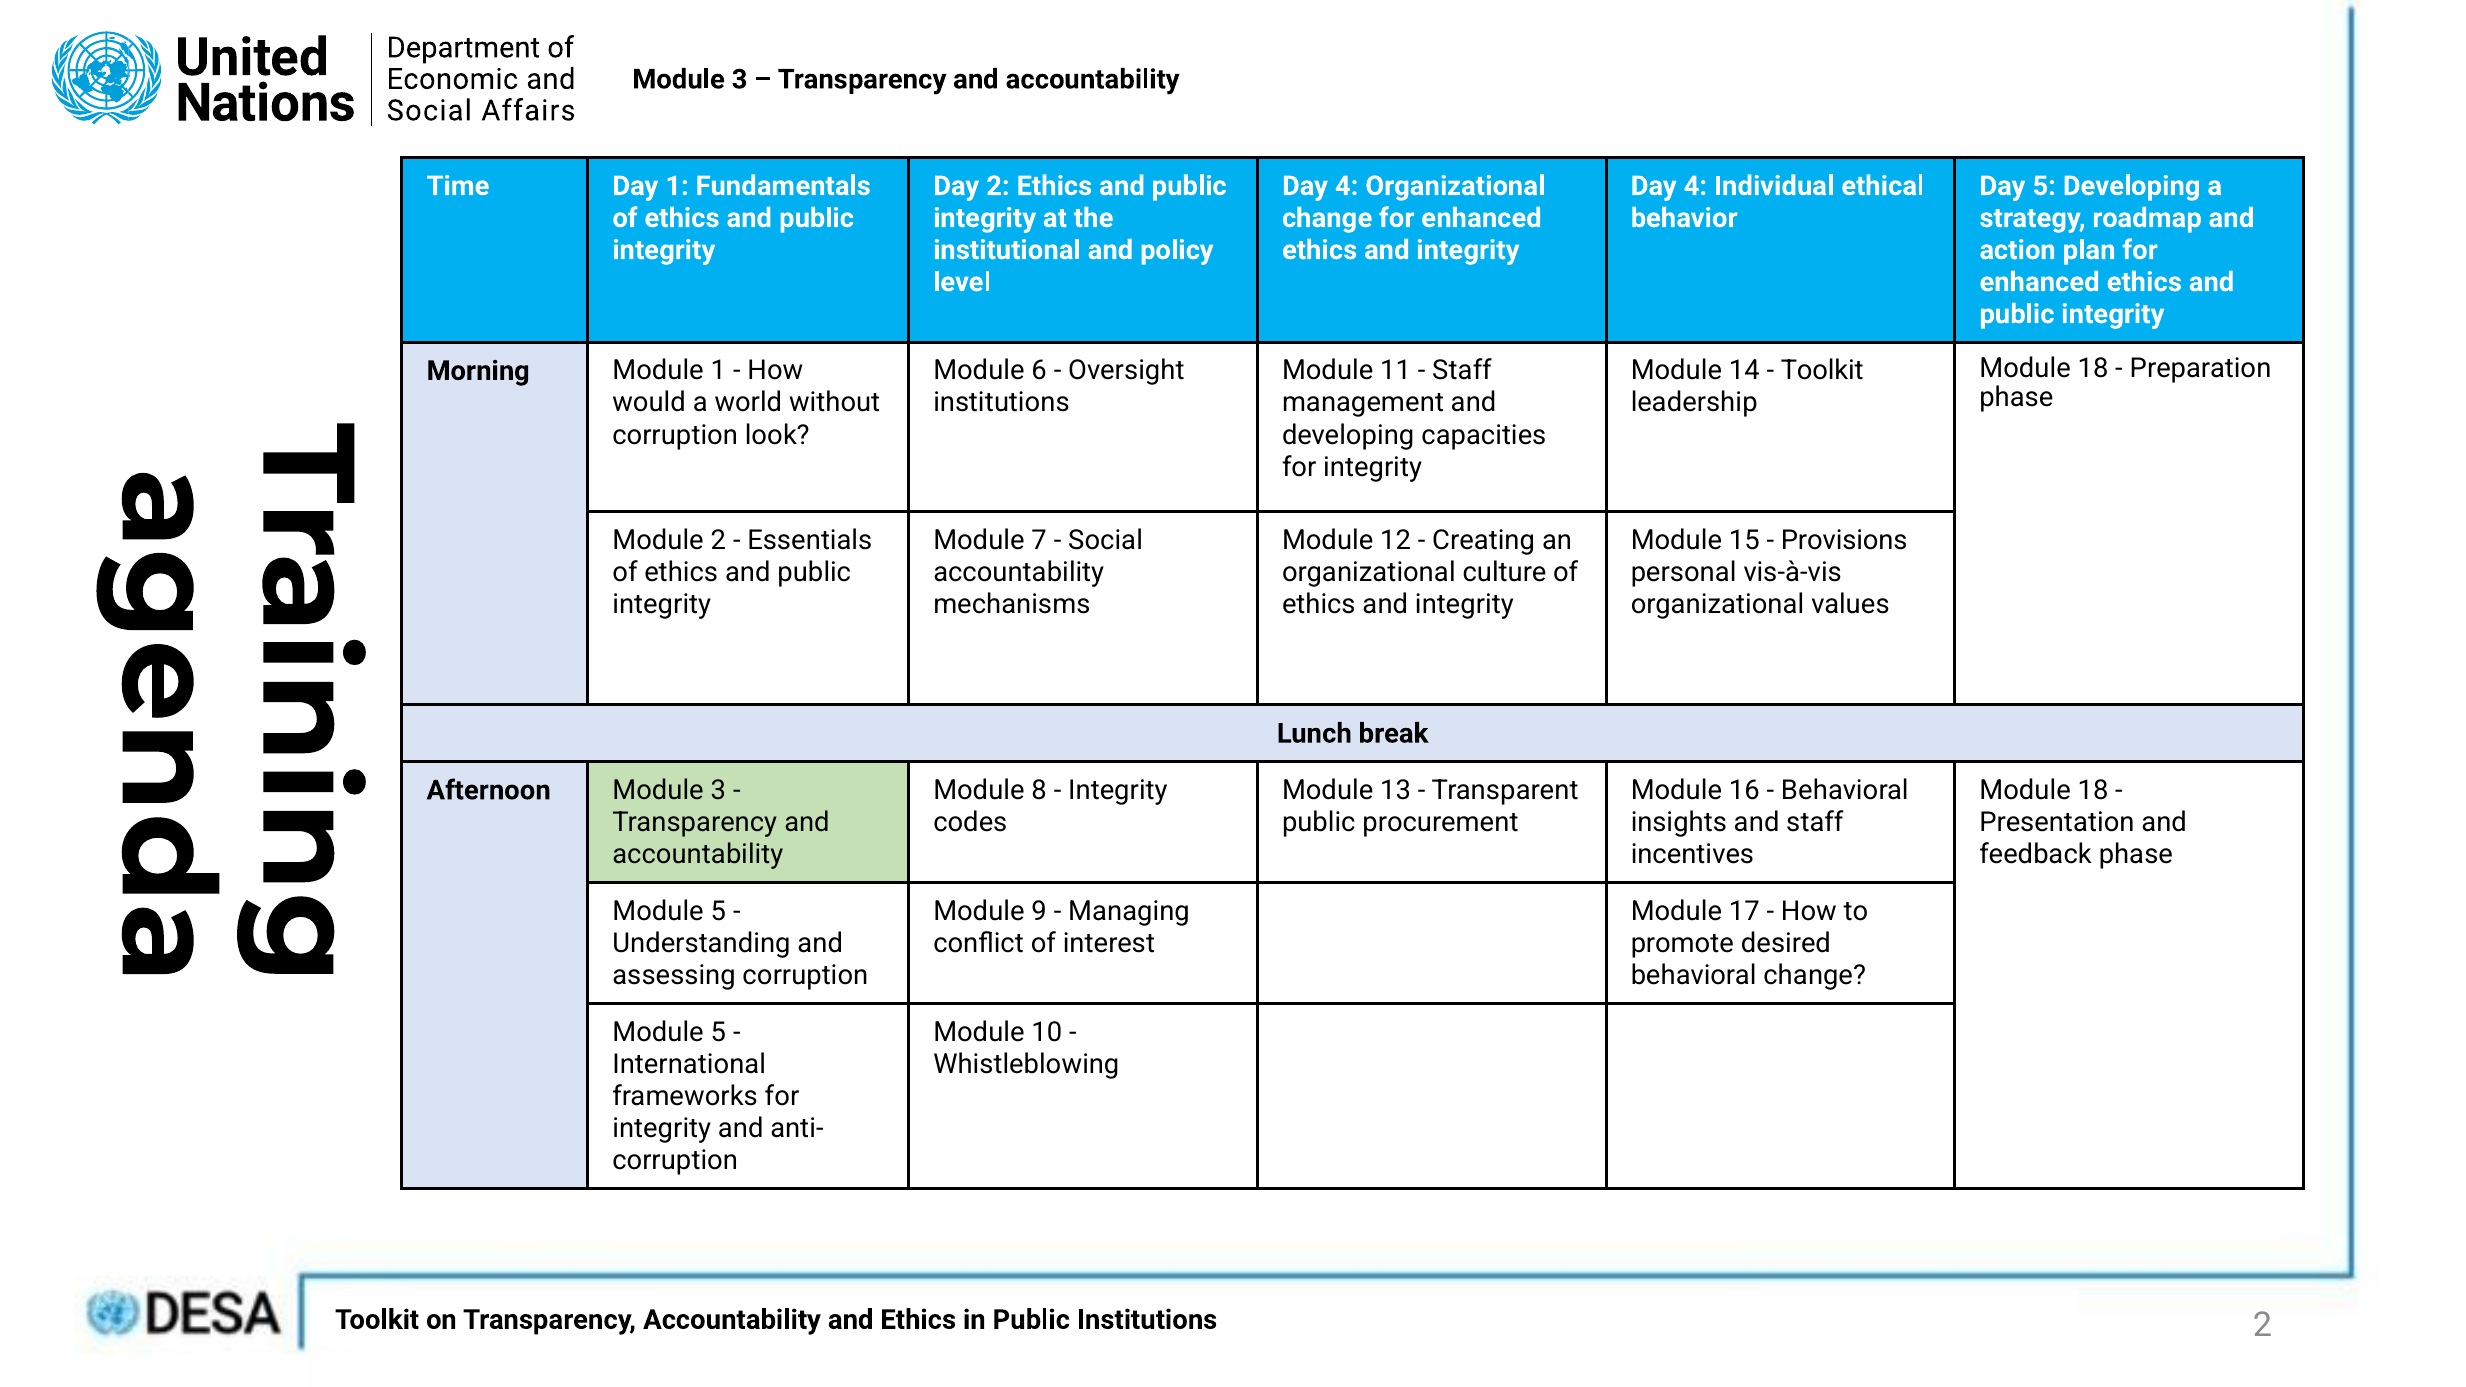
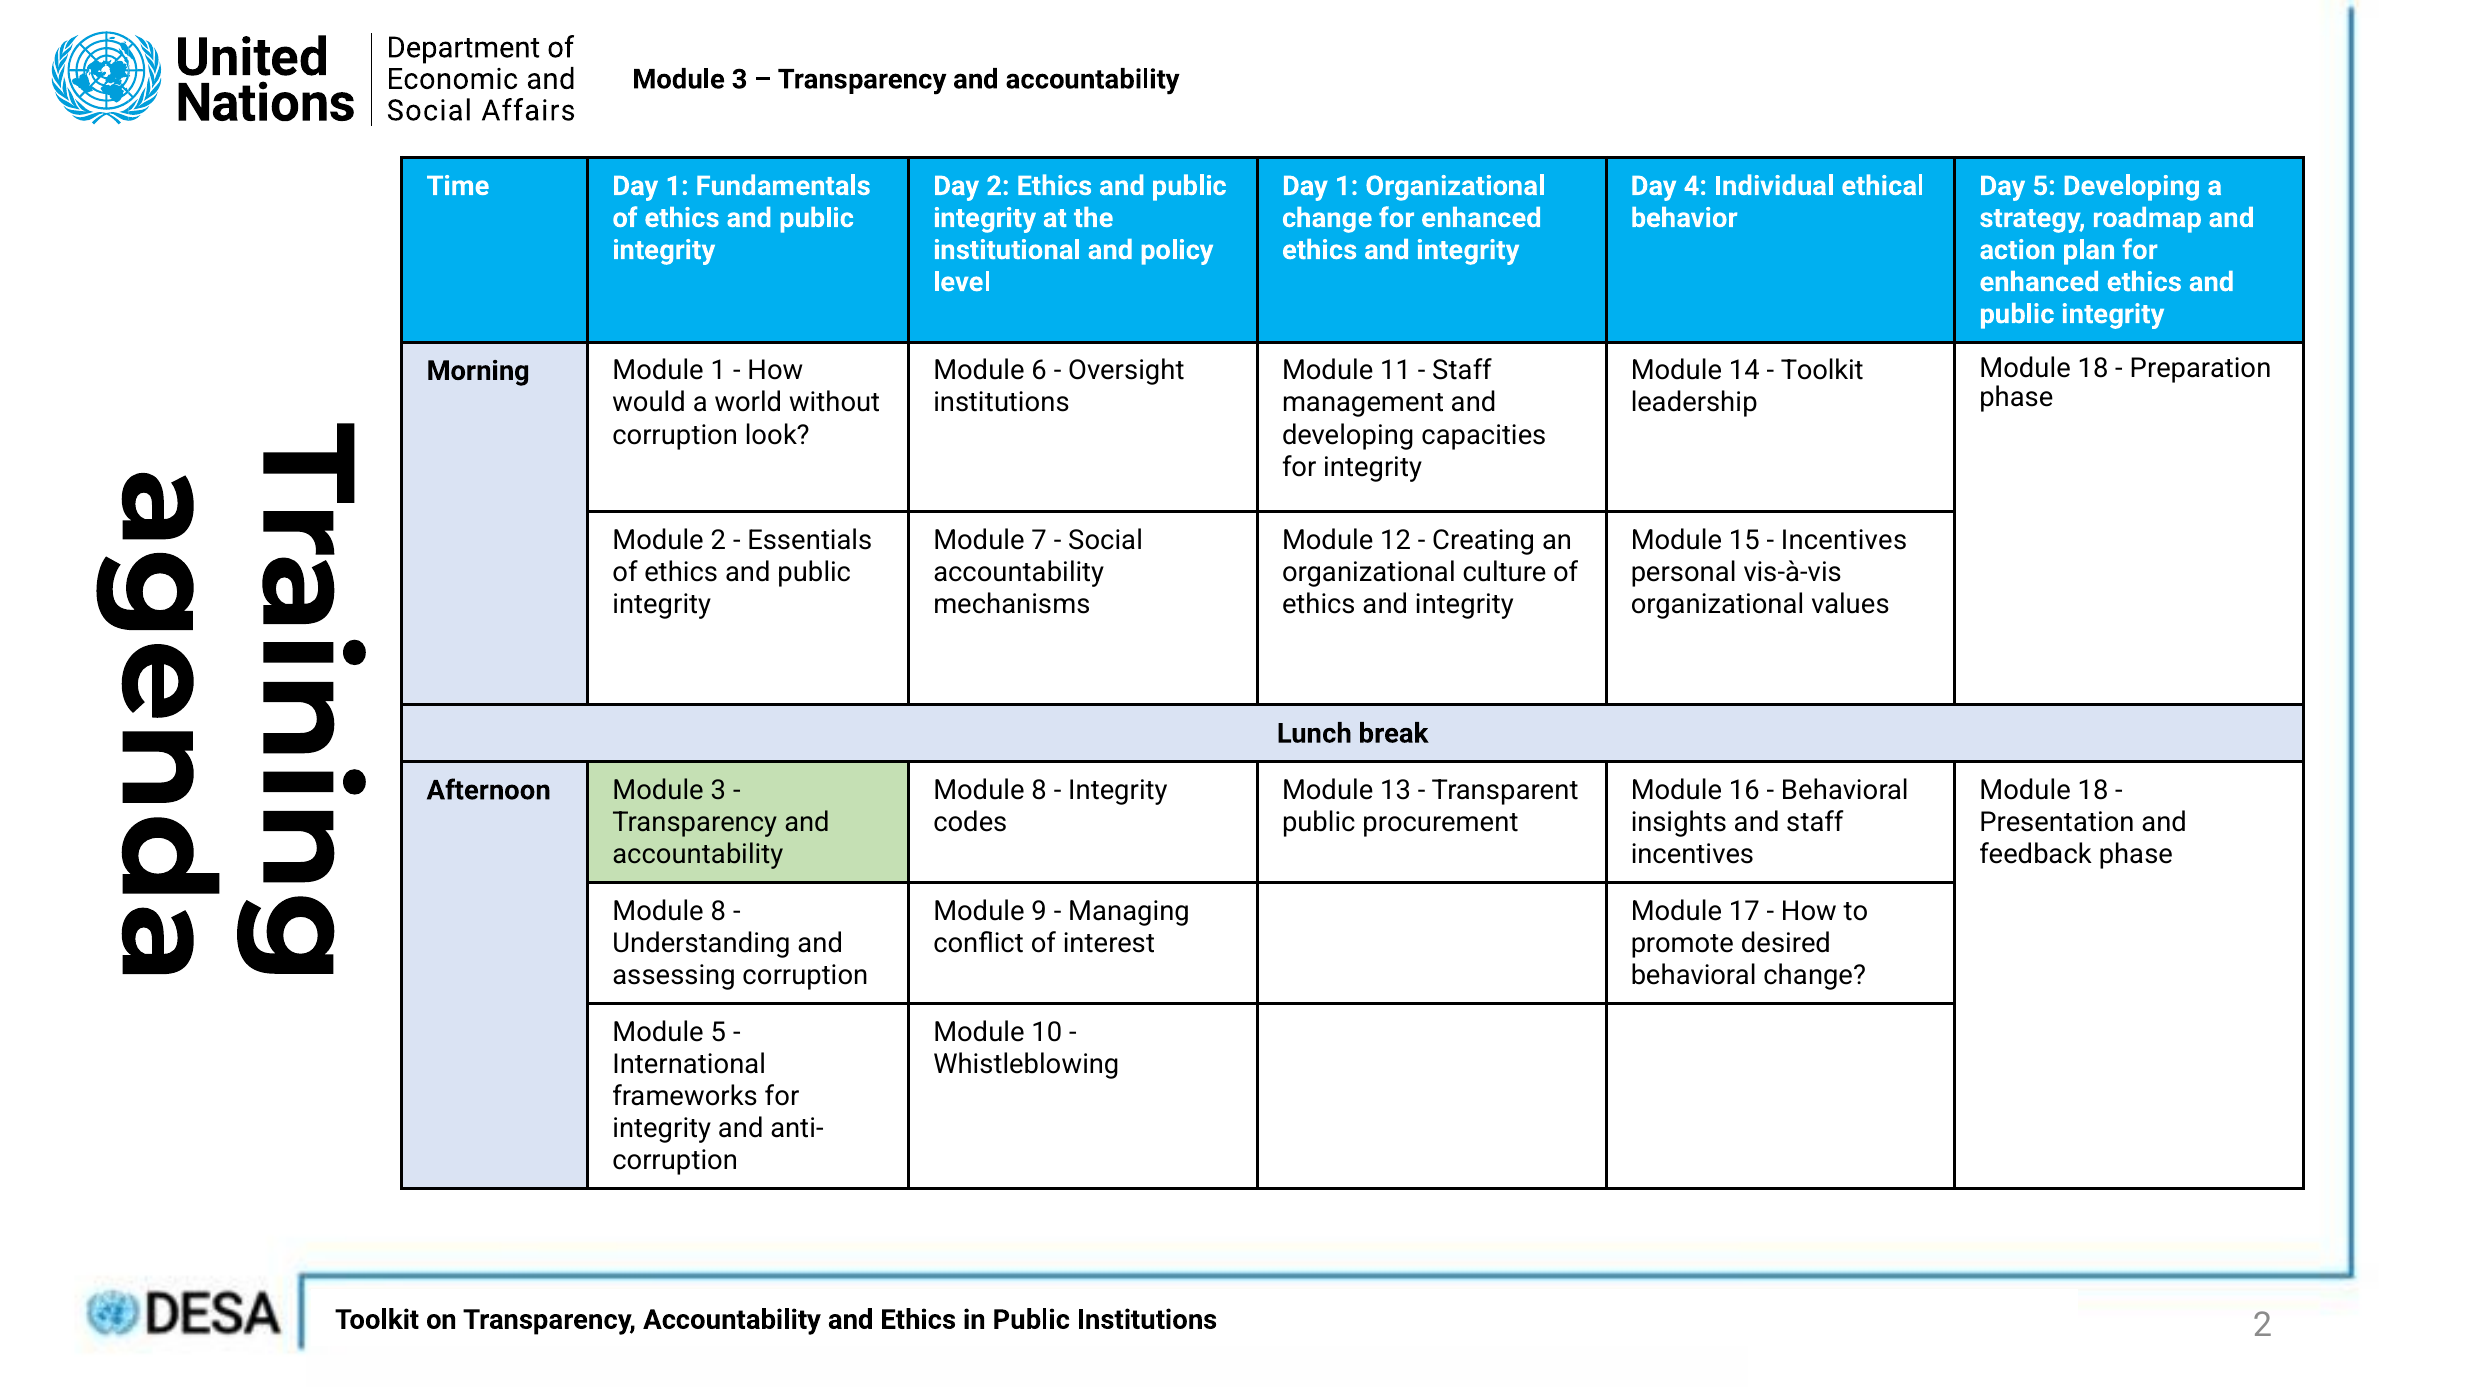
4 at (1347, 186): 4 -> 1
Provisions at (1844, 540): Provisions -> Incentives
5 at (718, 911): 5 -> 8
